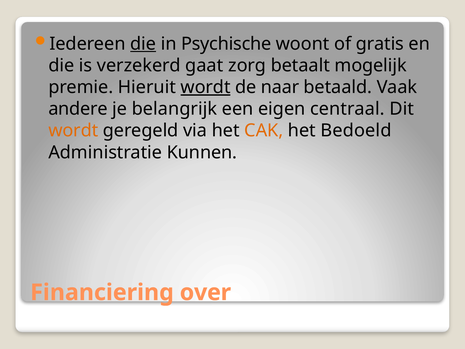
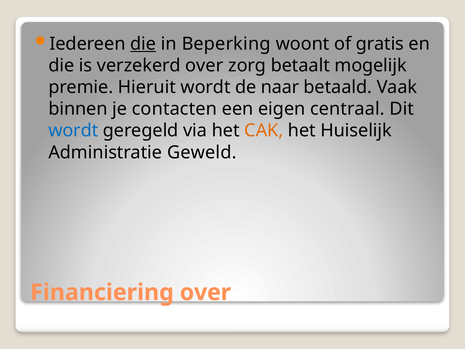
Psychische: Psychische -> Beperking
verzekerd gaat: gaat -> over
wordt at (206, 87) underline: present -> none
andere: andere -> binnen
belangrijk: belangrijk -> contacten
wordt at (73, 131) colour: orange -> blue
Bedoeld: Bedoeld -> Huiselijk
Kunnen: Kunnen -> Geweld
